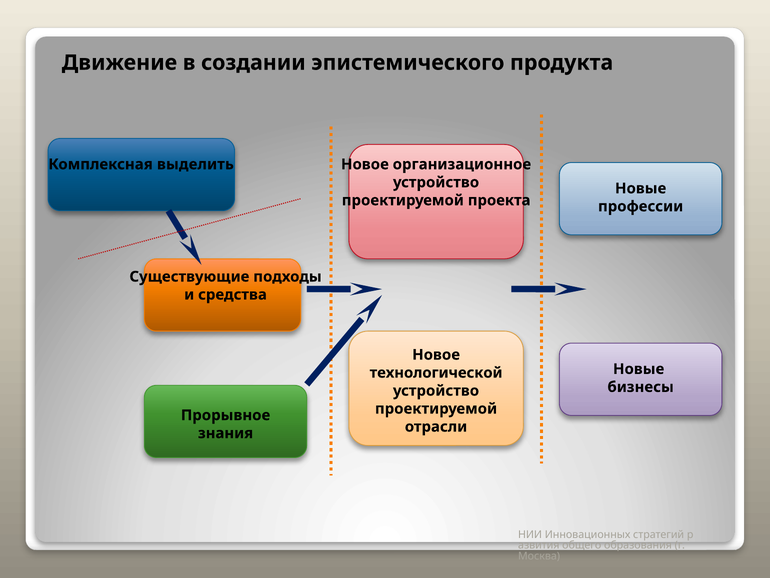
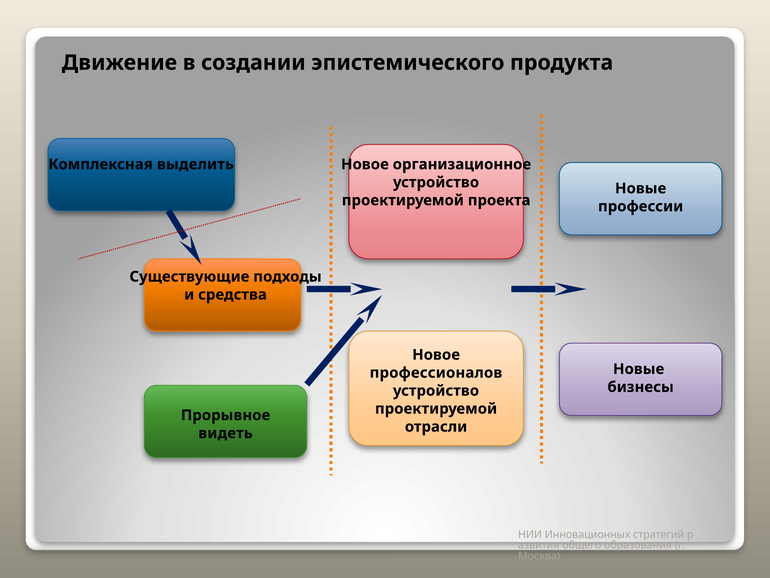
технологической: технологической -> профессионалов
знания: знания -> видеть
